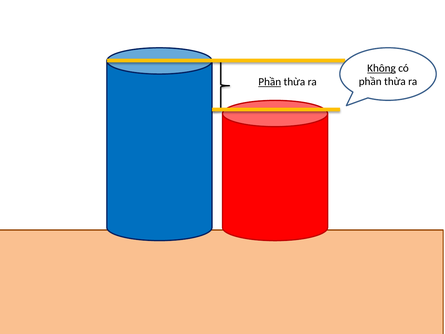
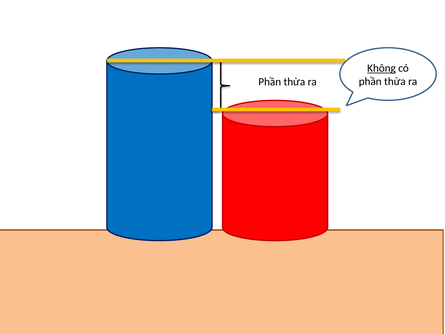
Phần at (270, 82) underline: present -> none
